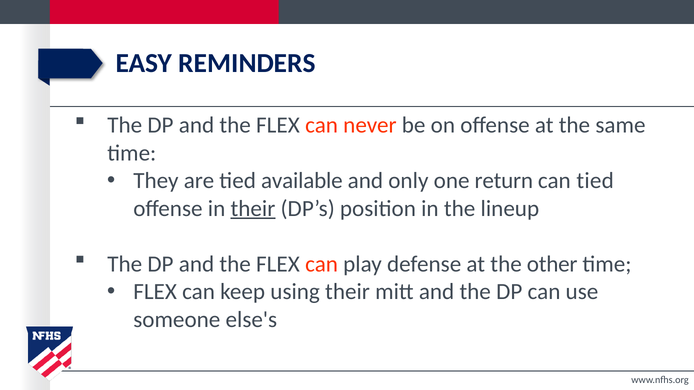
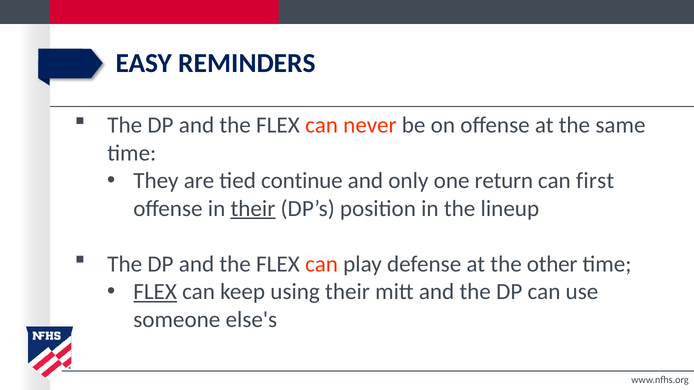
available: available -> continue
can tied: tied -> first
FLEX at (155, 292) underline: none -> present
